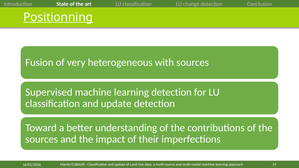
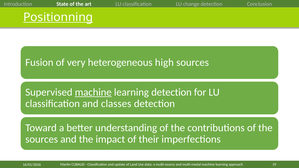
with: with -> high
machine at (93, 92) underline: none -> present
update at (116, 104): update -> classes
